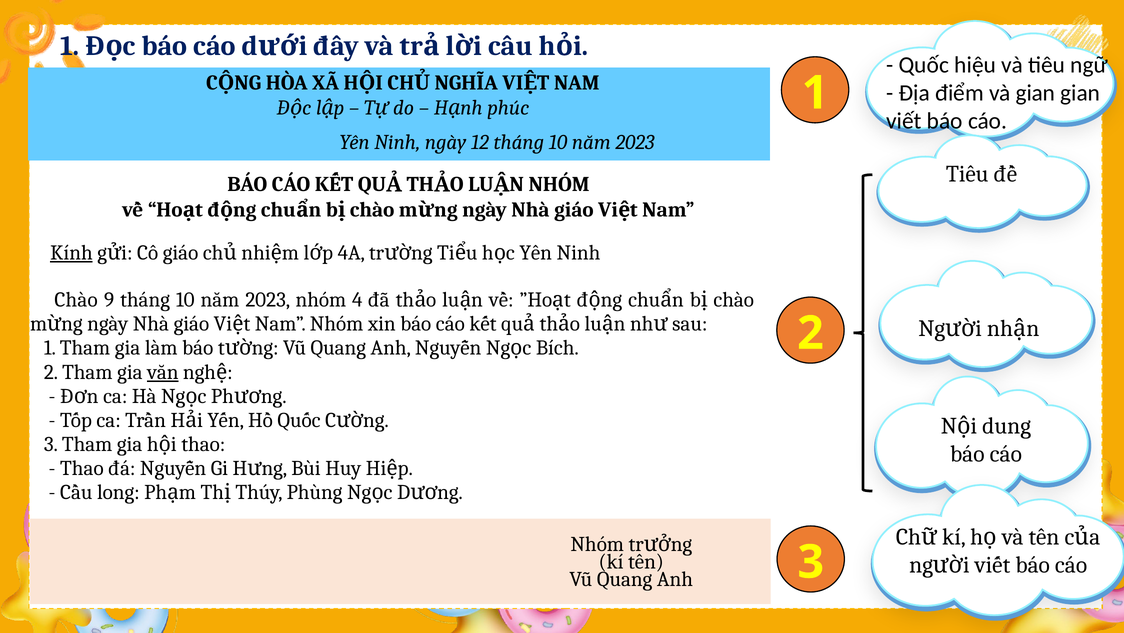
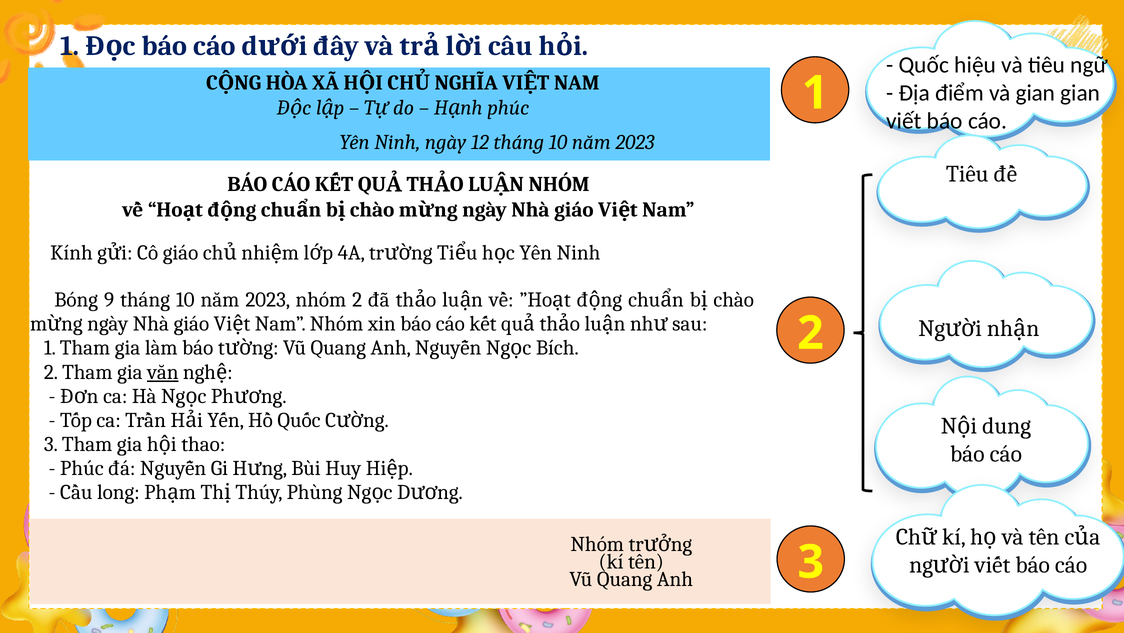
Kính underline: present -> none
Chào at (76, 300): Chào -> Bóng
nhóm 4: 4 -> 2
Thao at (82, 468): Thao -> Phúc
